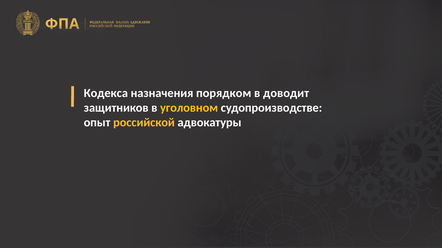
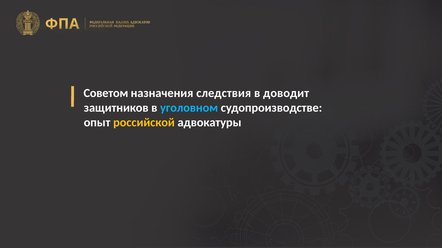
Кодекса: Кодекса -> Советом
порядком: порядком -> следствия
уголовном colour: yellow -> light blue
